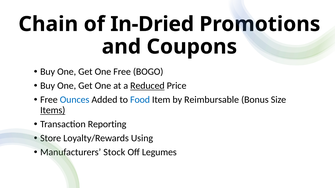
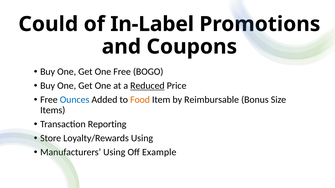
Chain: Chain -> Could
In-Dried: In-Dried -> In-Label
Food colour: blue -> orange
Items underline: present -> none
Stock at (114, 153): Stock -> Using
Legumes: Legumes -> Example
